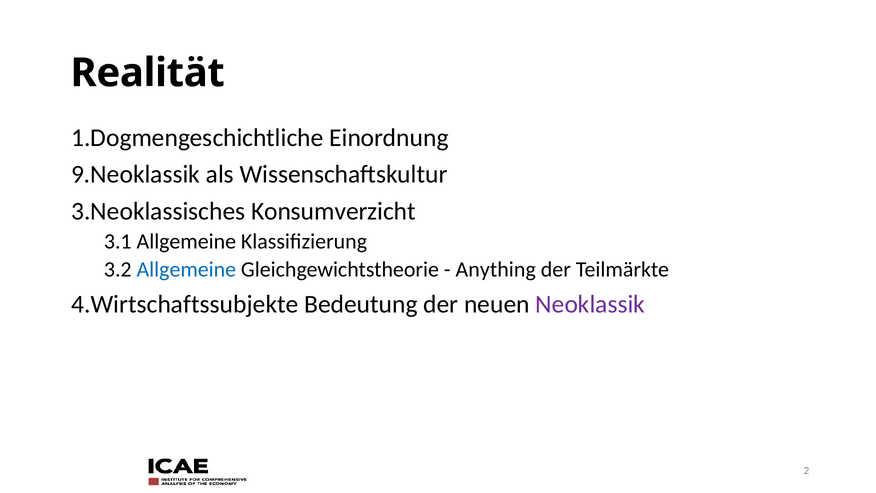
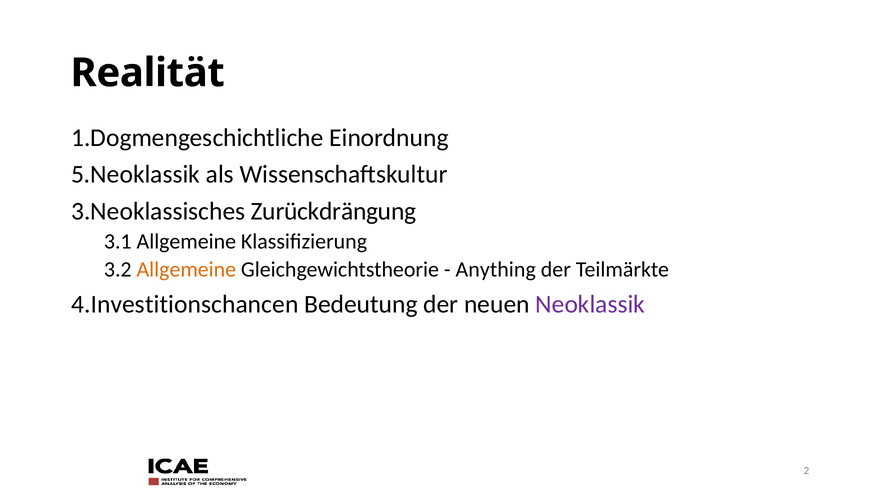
9.Neoklassik: 9.Neoklassik -> 5.Neoklassik
Konsumverzicht: Konsumverzicht -> Zurückdrängung
Allgemeine at (186, 269) colour: blue -> orange
4.Wirtschaftssubjekte: 4.Wirtschaftssubjekte -> 4.Investitionschancen
